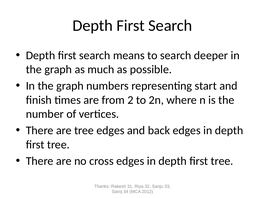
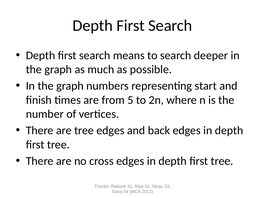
2: 2 -> 5
